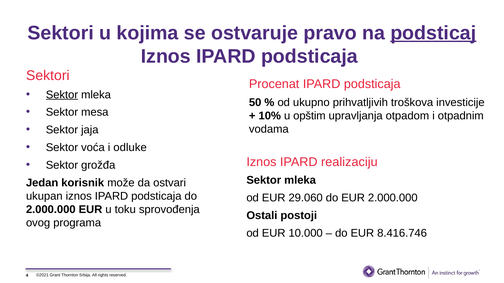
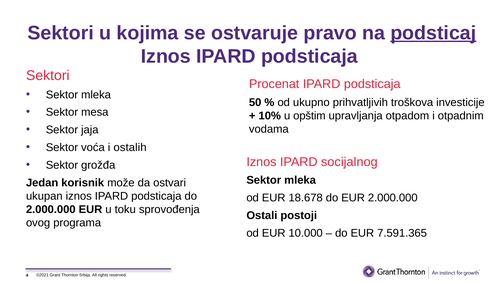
Sektor at (62, 95) underline: present -> none
odluke: odluke -> ostalih
realizaciju: realizaciju -> socijalnog
29.060: 29.060 -> 18.678
8.416.746: 8.416.746 -> 7.591.365
